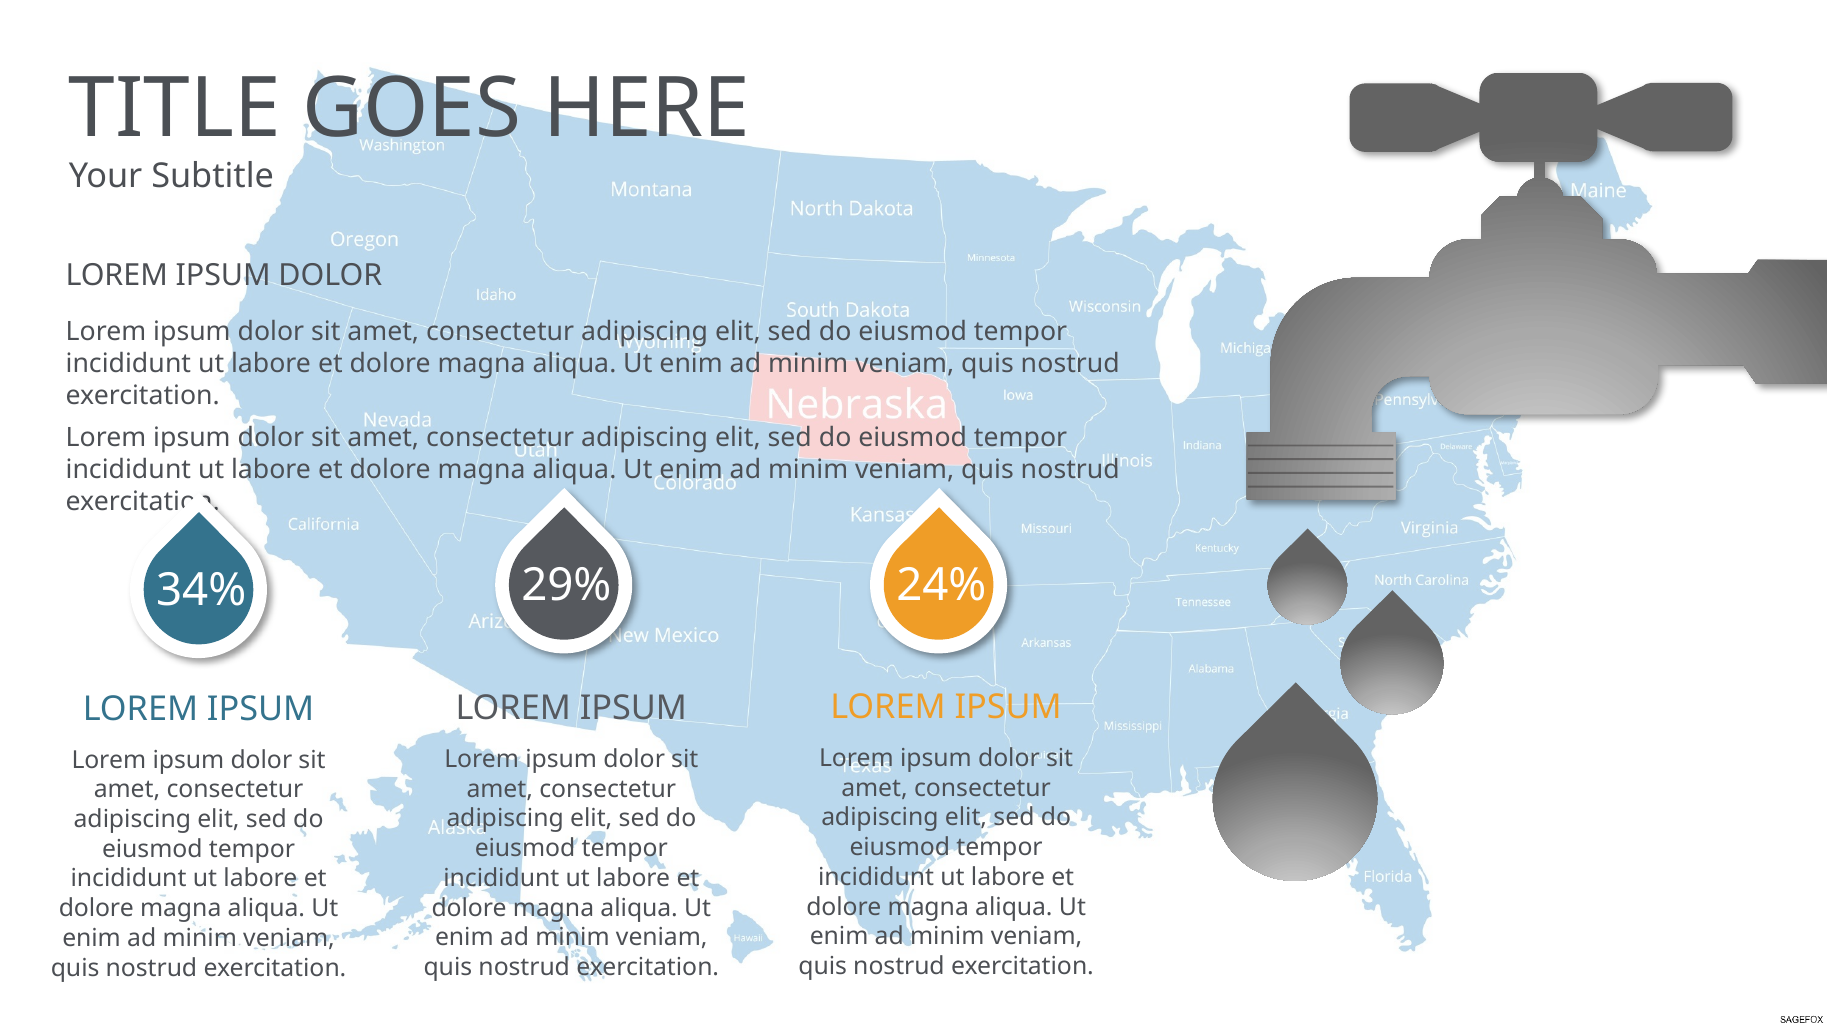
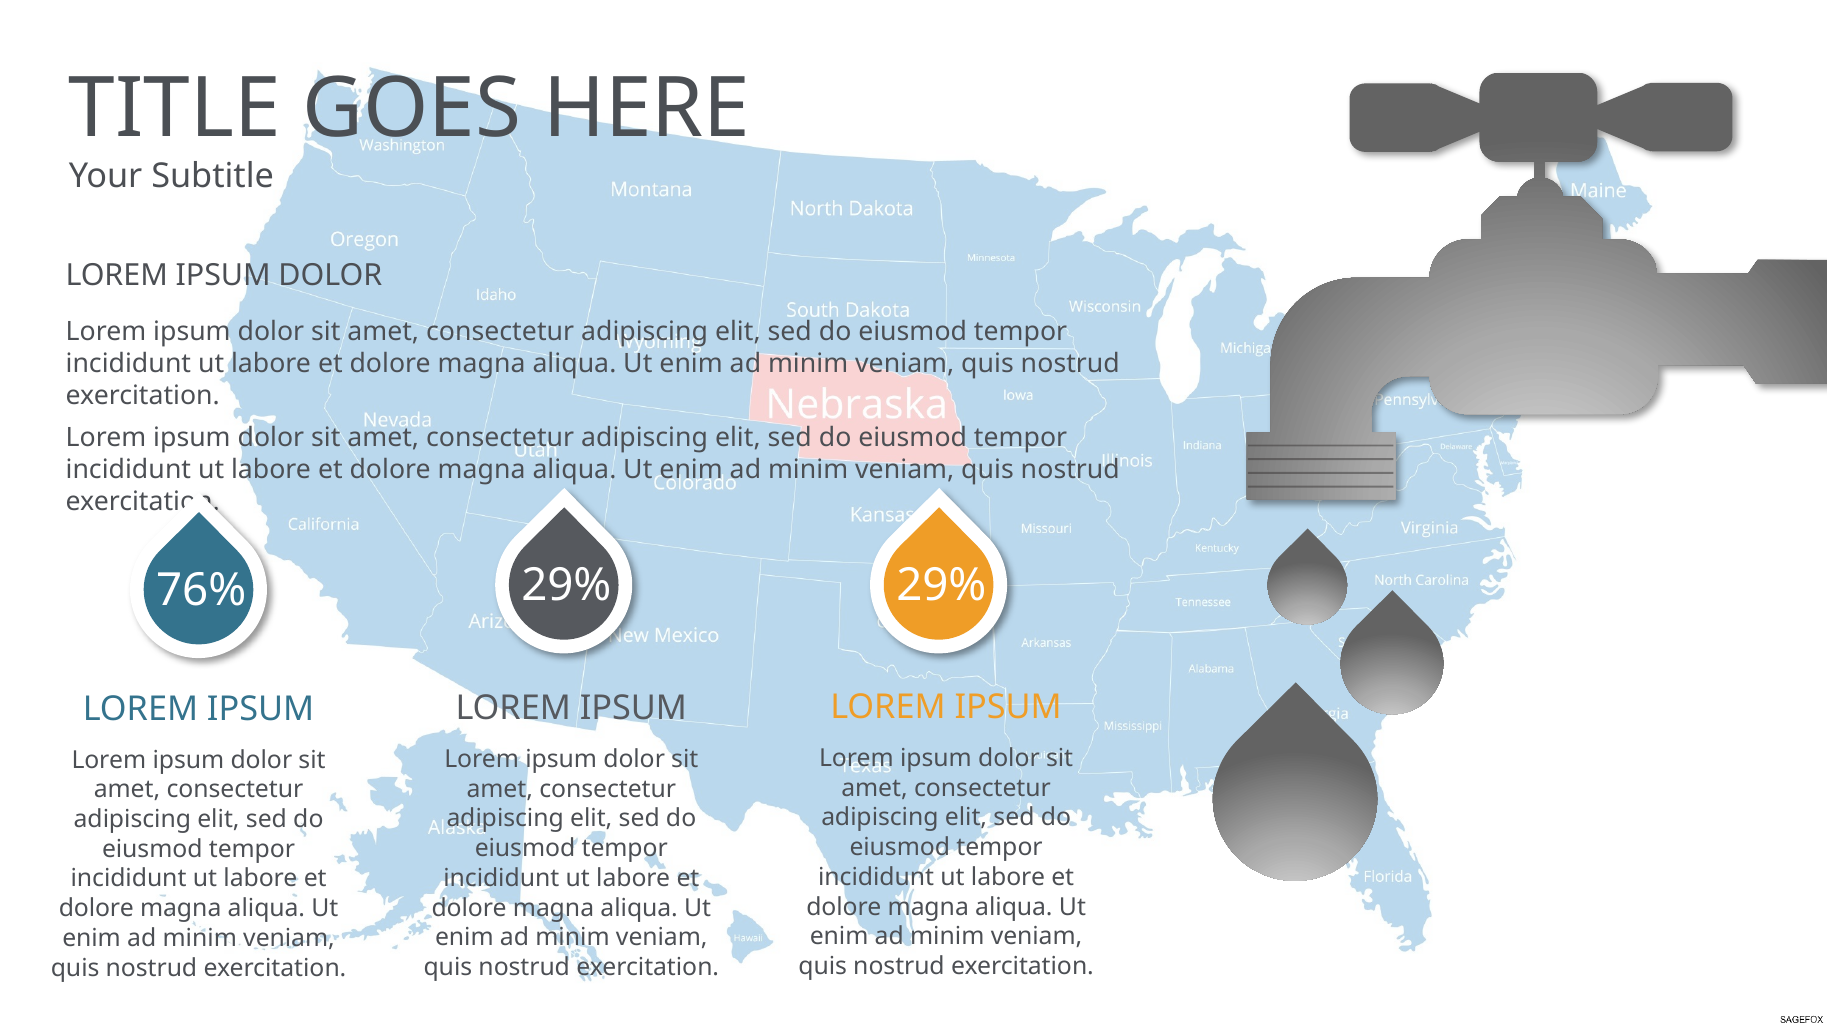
34%: 34% -> 76%
29% 24%: 24% -> 29%
